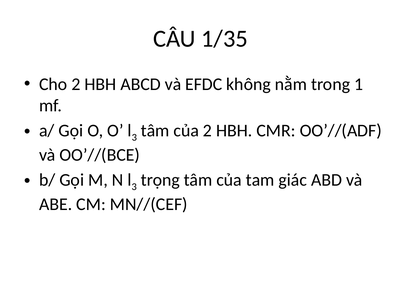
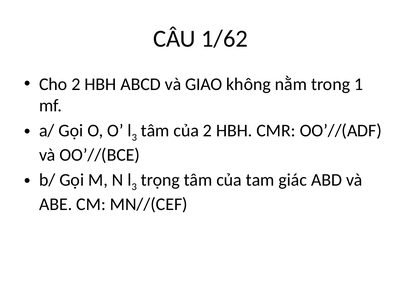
1/35: 1/35 -> 1/62
EFDC: EFDC -> GIAO
